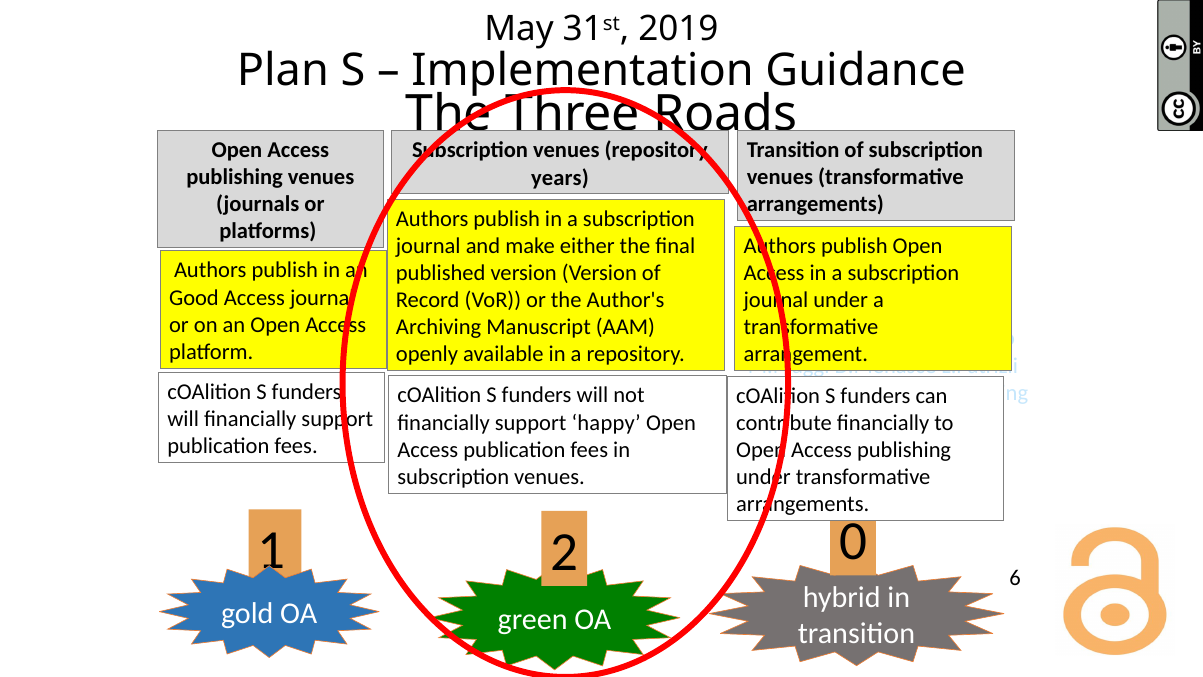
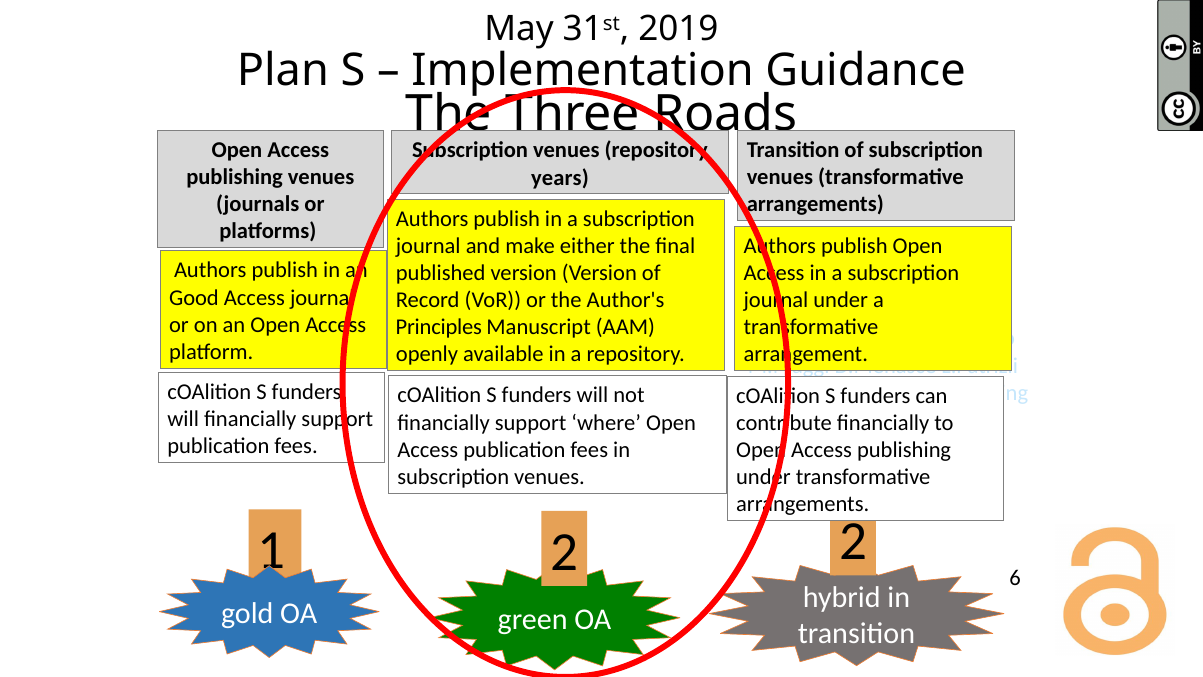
Archiving: Archiving -> Principles
happy: happy -> where
2 0: 0 -> 2
